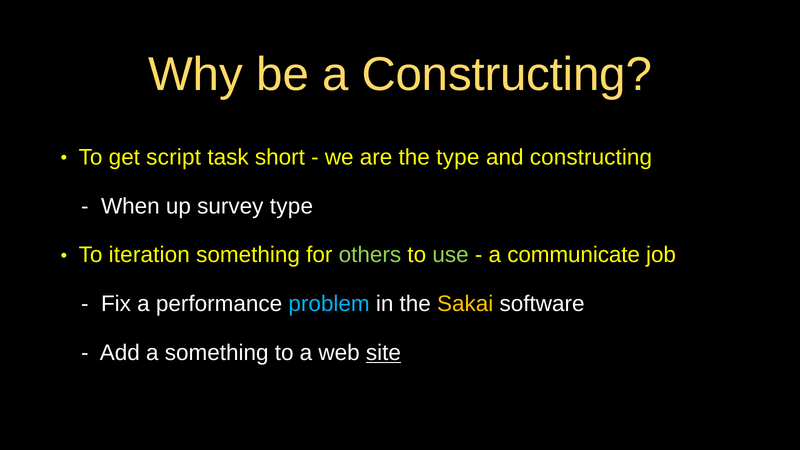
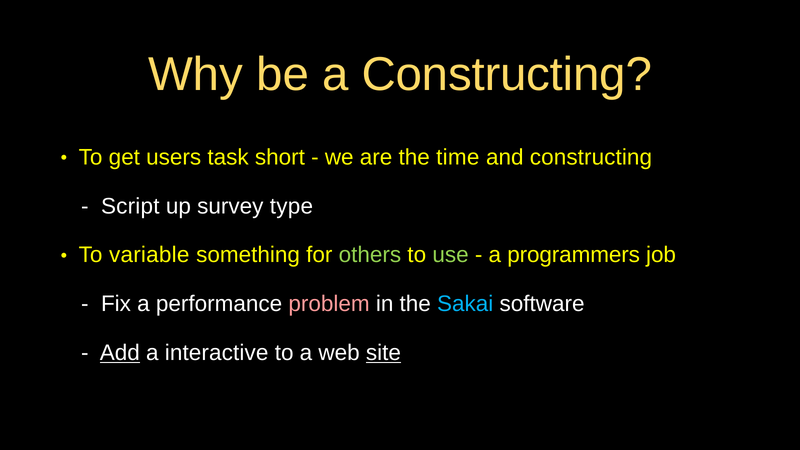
script: script -> users
the type: type -> time
When: When -> Script
iteration: iteration -> variable
communicate: communicate -> programmers
problem colour: light blue -> pink
Sakai colour: yellow -> light blue
Add underline: none -> present
a something: something -> interactive
